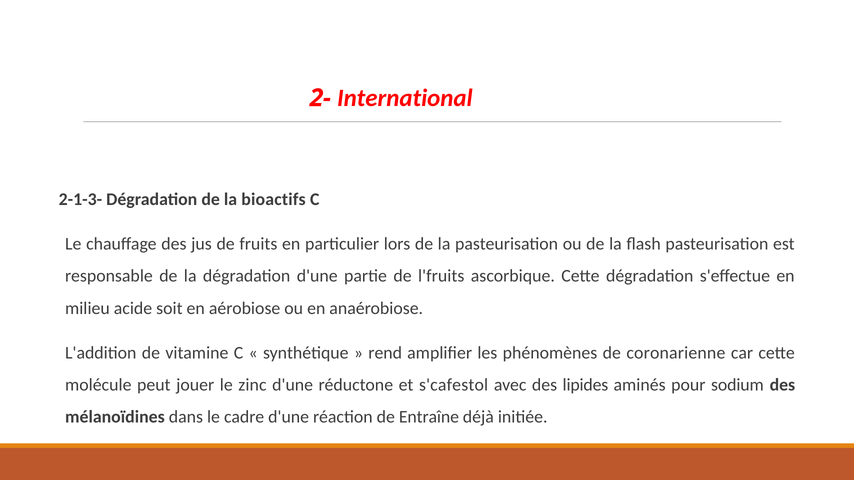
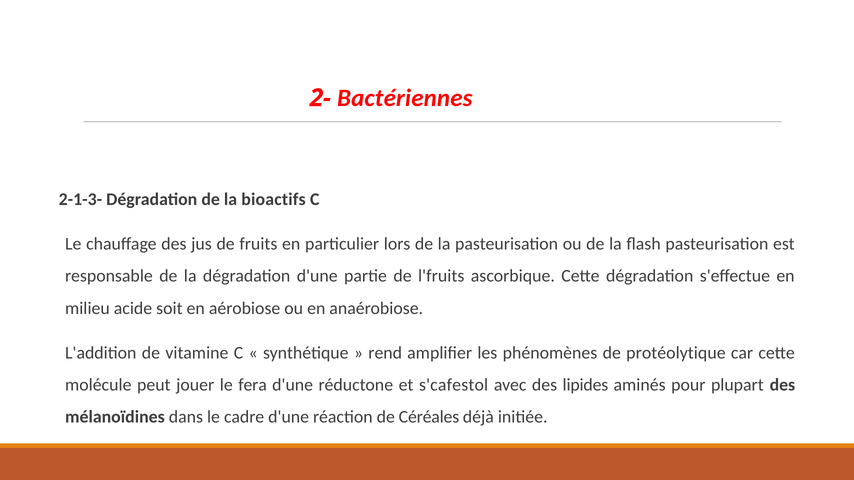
International: International -> Bactériennes
coronarienne: coronarienne -> protéolytique
zinc: zinc -> fera
sodium: sodium -> plupart
Entraîne: Entraîne -> Céréales
